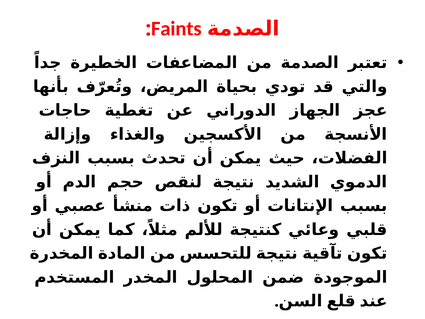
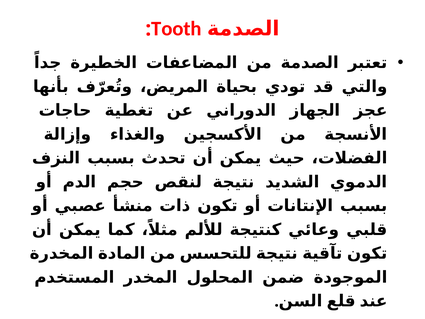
Faints: Faints -> Tooth
